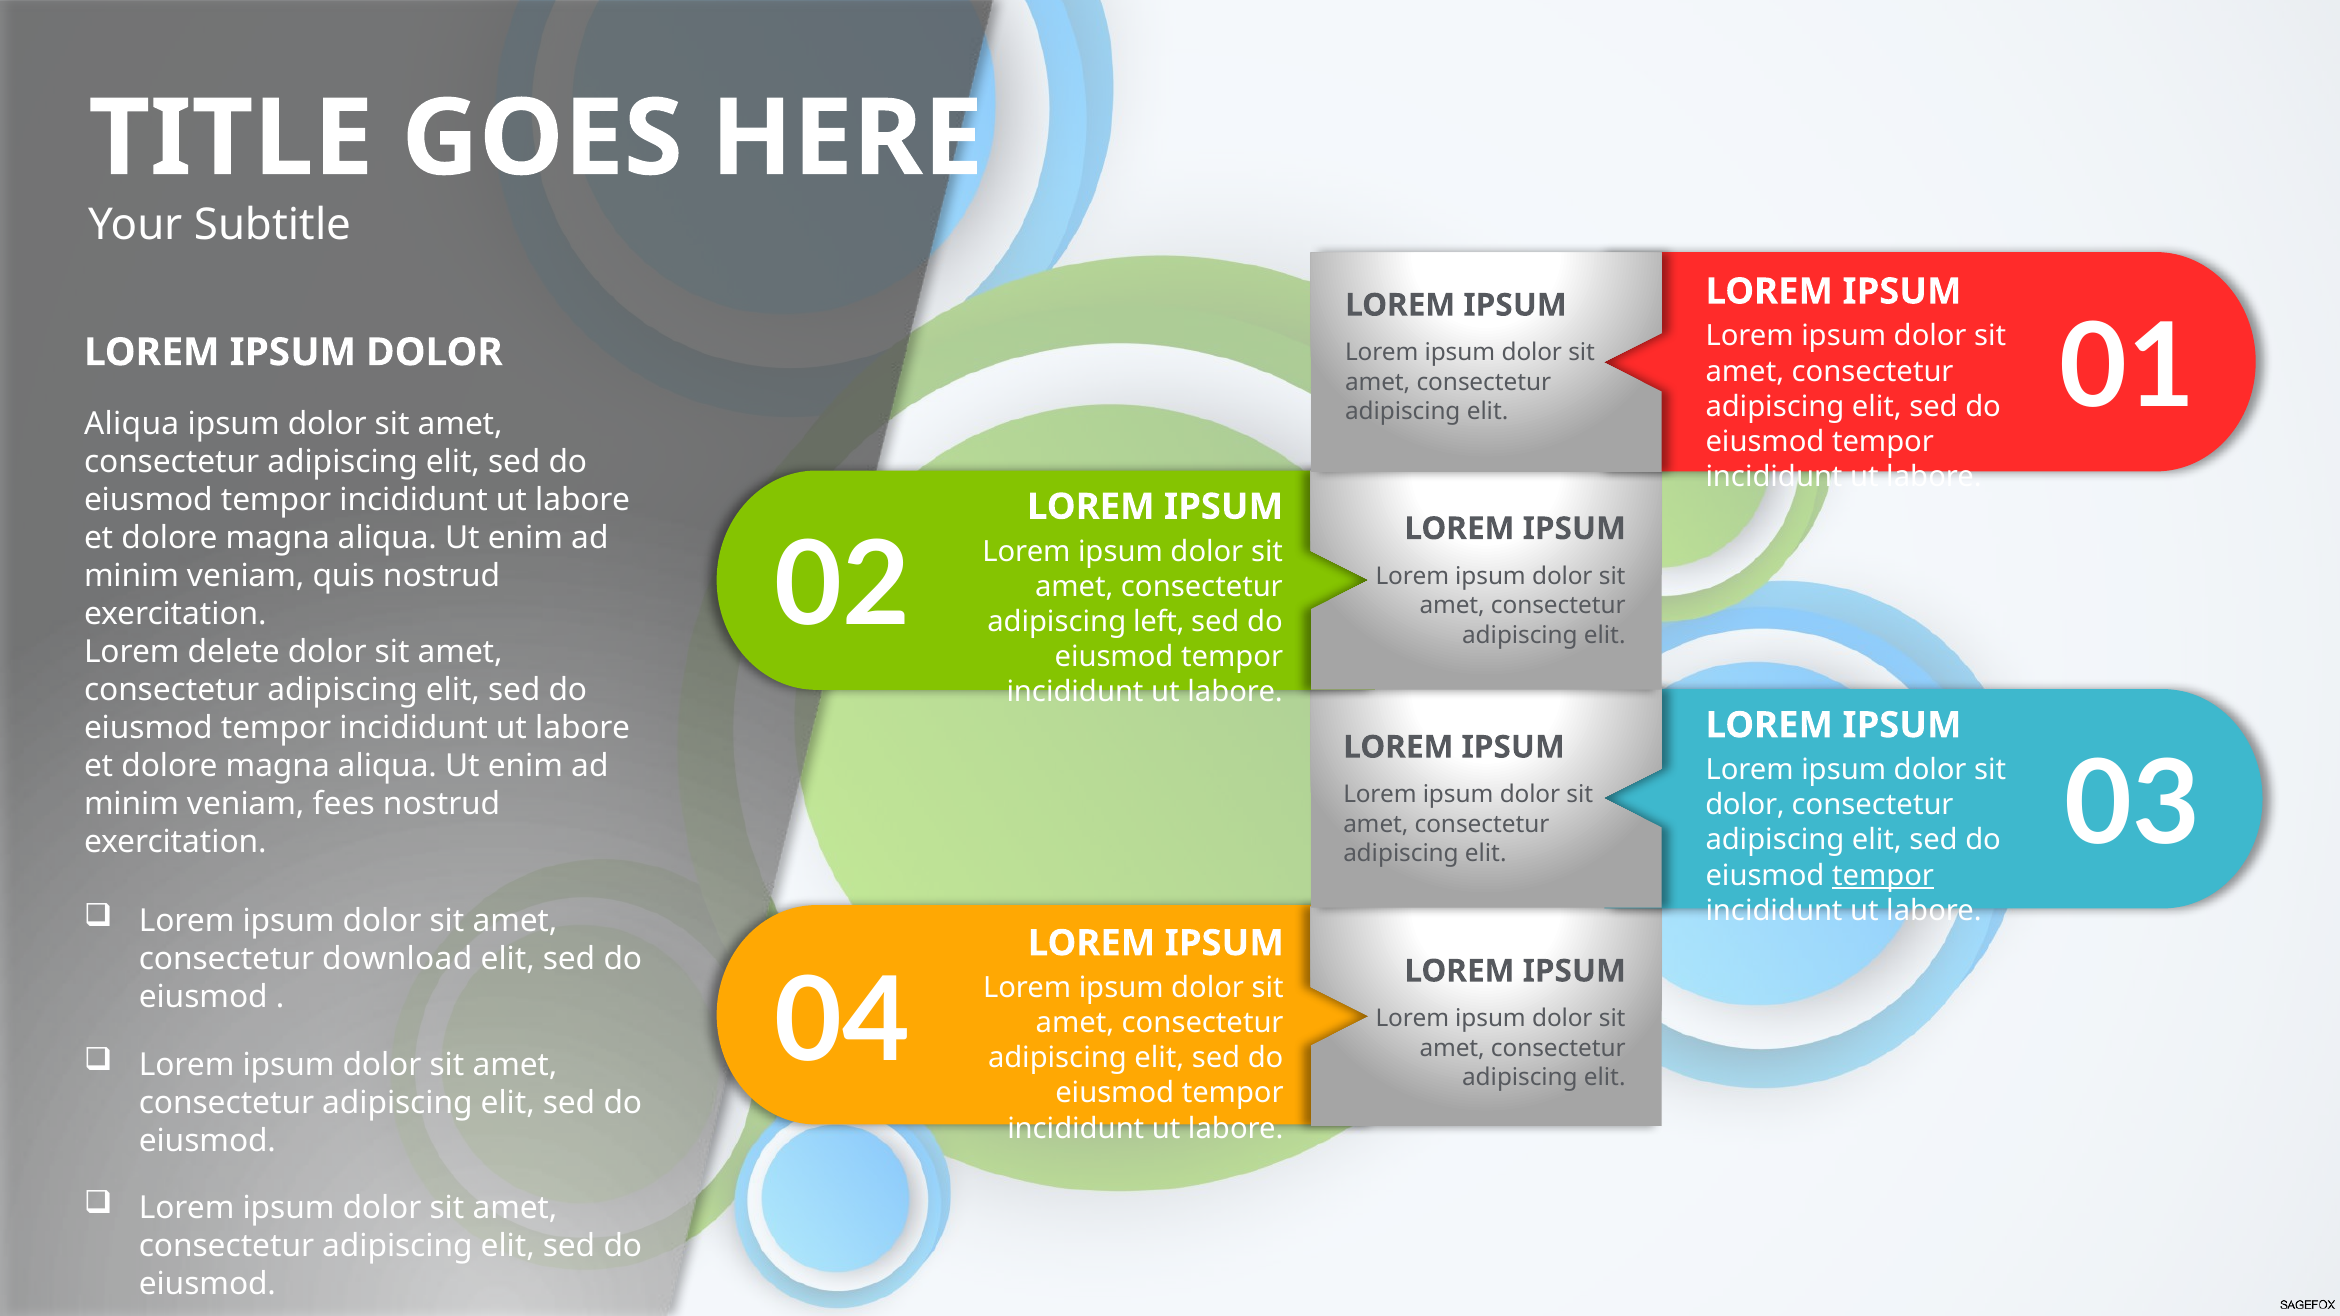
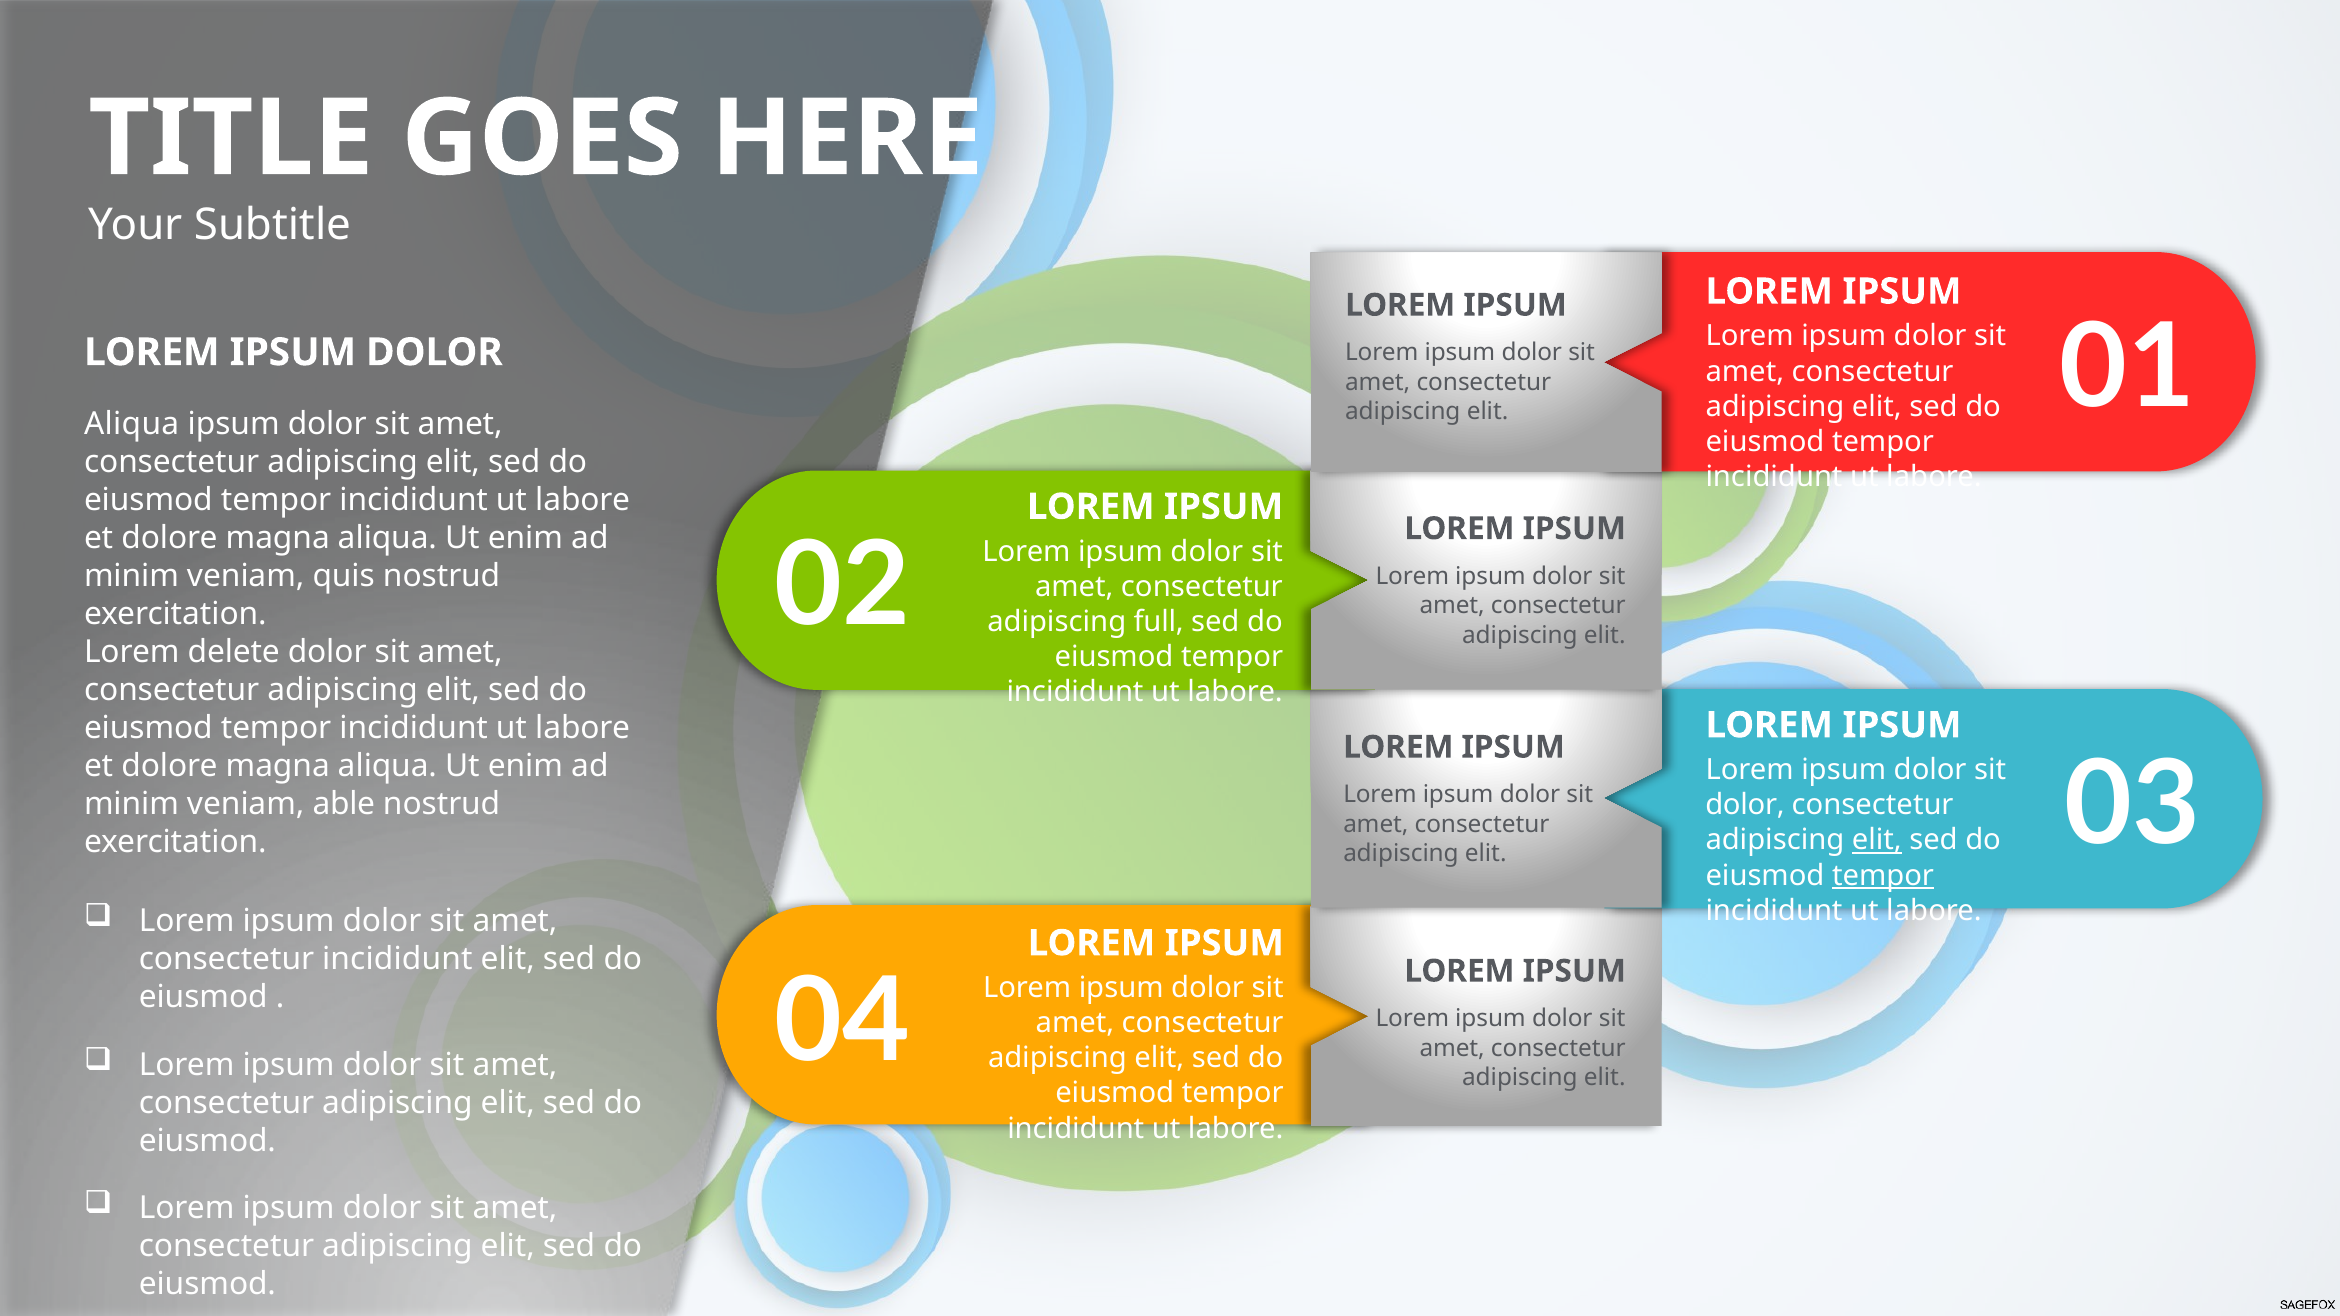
left: left -> full
fees: fees -> able
elit at (1877, 840) underline: none -> present
consectetur download: download -> incididunt
